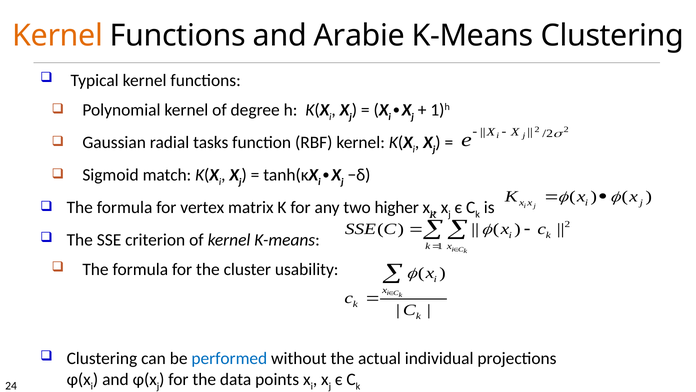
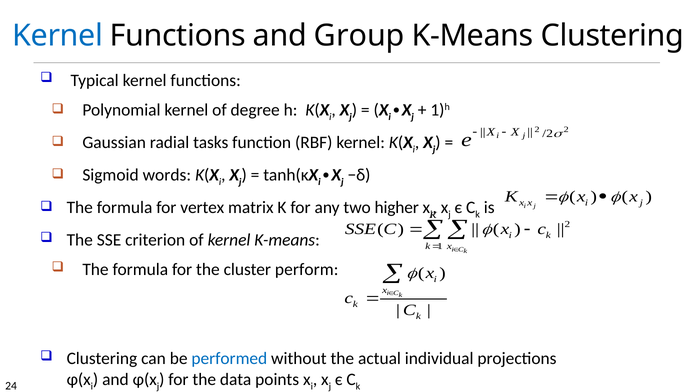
Kernel at (58, 36) colour: orange -> blue
Arabie: Arabie -> Group
match: match -> words
usability: usability -> perform
